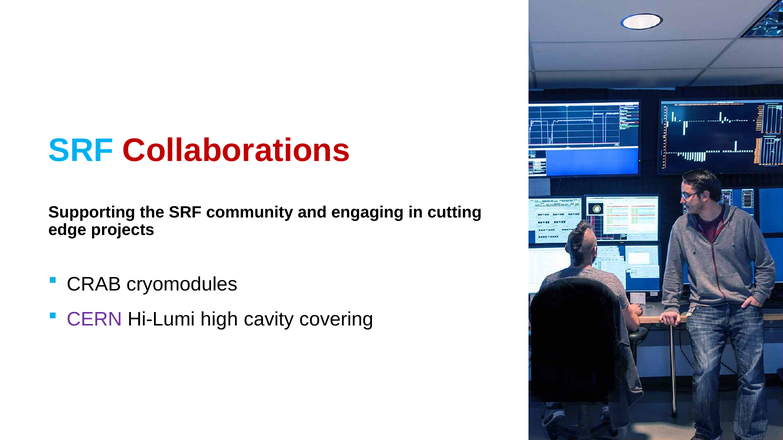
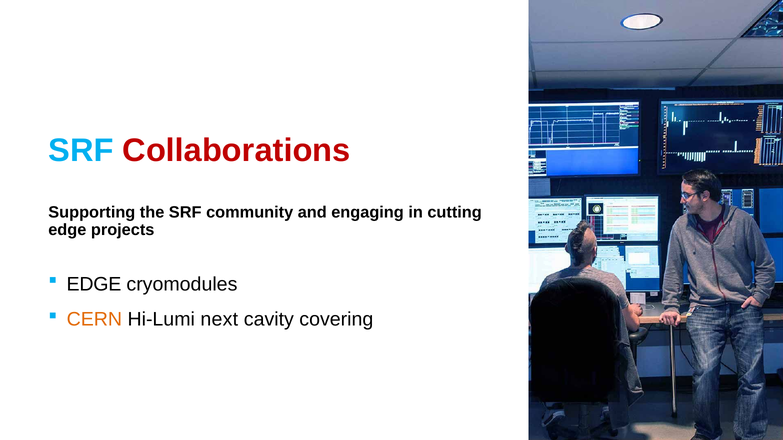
CRAB at (94, 285): CRAB -> EDGE
CERN colour: purple -> orange
high: high -> next
